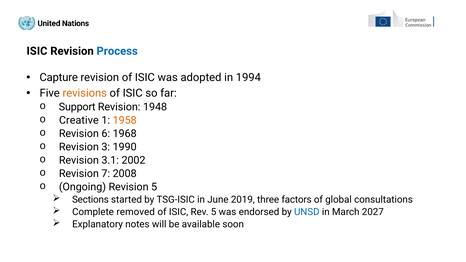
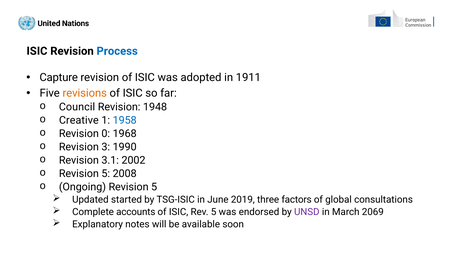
1994: 1994 -> 1911
Support: Support -> Council
1958 colour: orange -> blue
6: 6 -> 0
7 at (106, 174): 7 -> 5
Sections: Sections -> Updated
removed: removed -> accounts
UNSD colour: blue -> purple
2027: 2027 -> 2069
